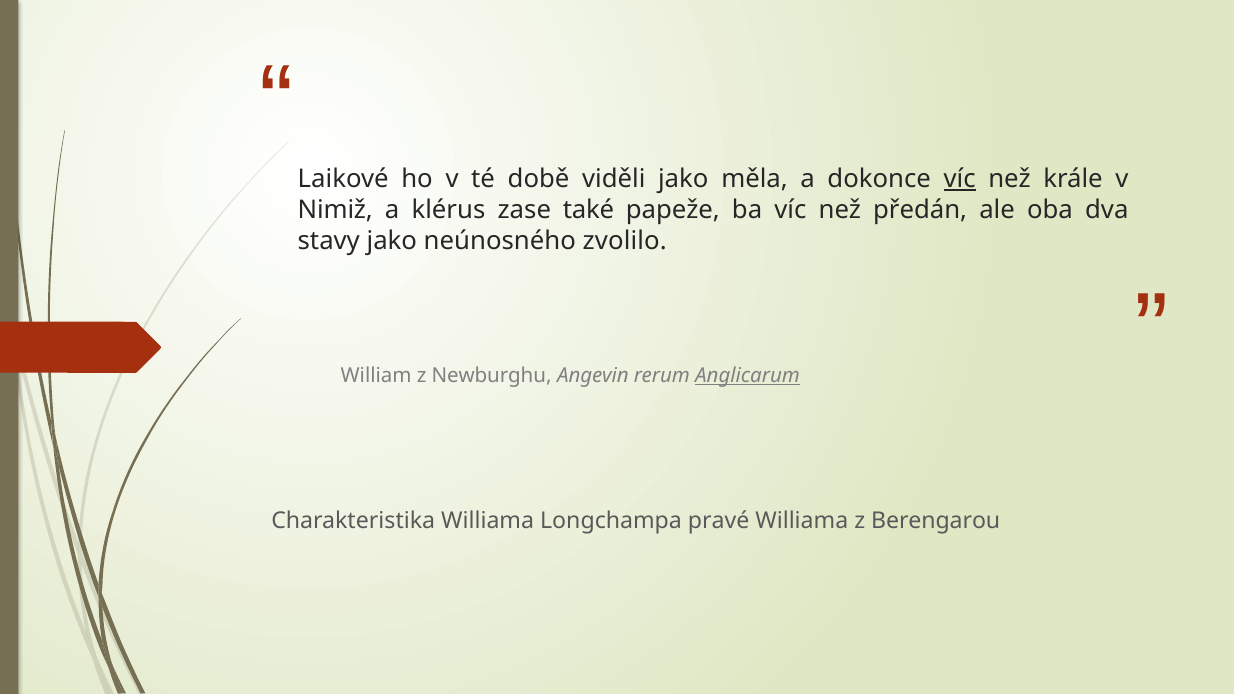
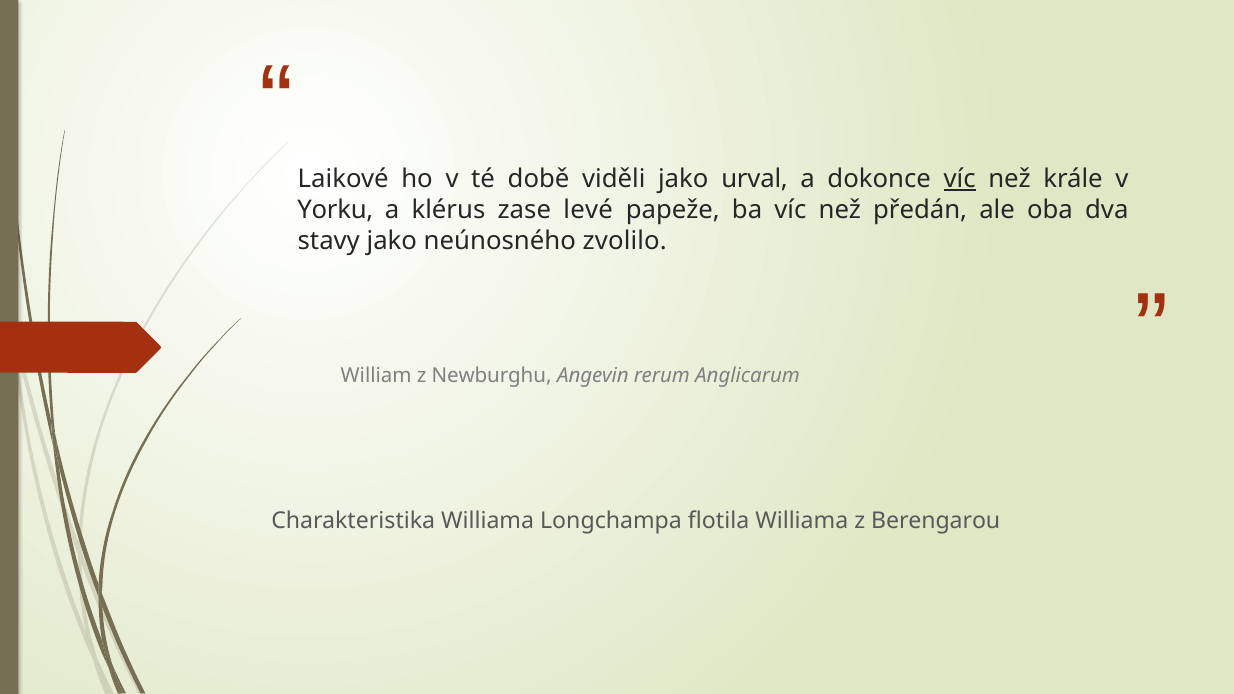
měla: měla -> urval
Nimiž: Nimiž -> Yorku
také: také -> levé
Anglicarum underline: present -> none
pravé: pravé -> flotila
